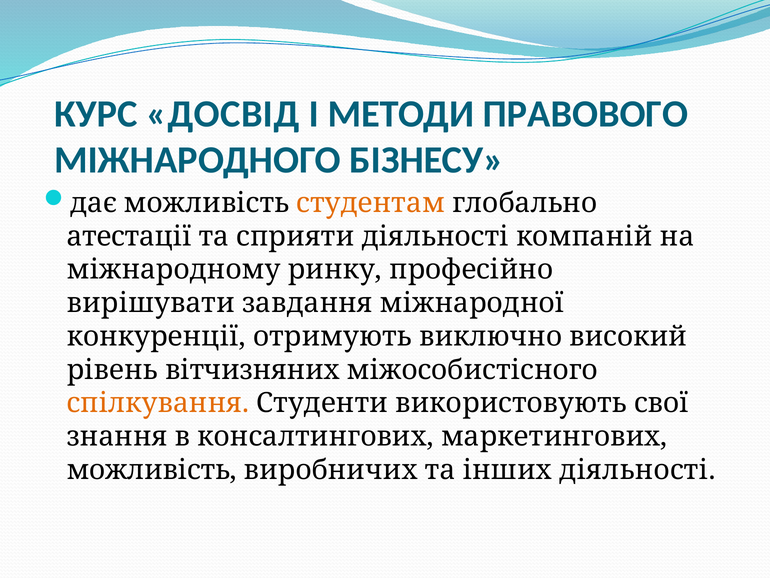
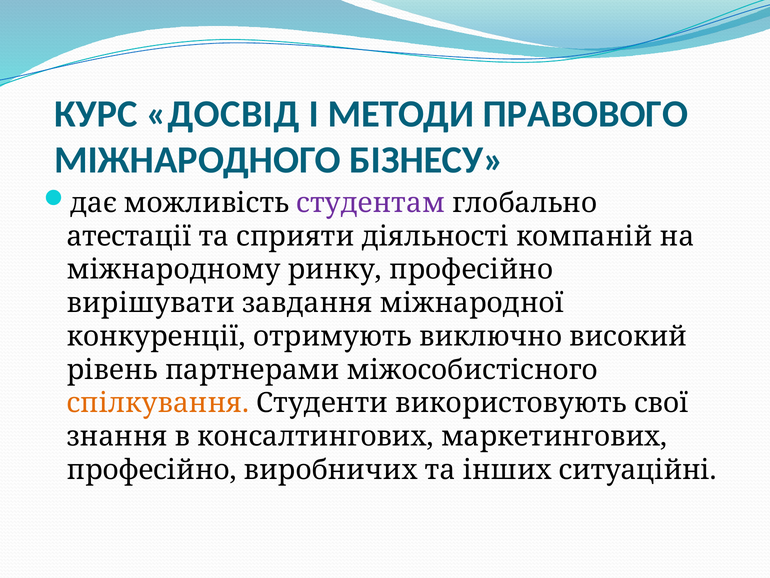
студентам colour: orange -> purple
вітчизняних: вітчизняних -> партнерами
можливість at (152, 470): можливість -> професійно
інших діяльності: діяльності -> ситуаційні
